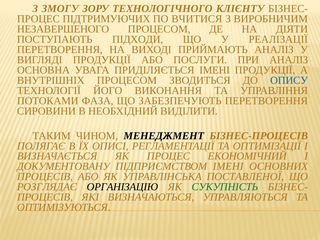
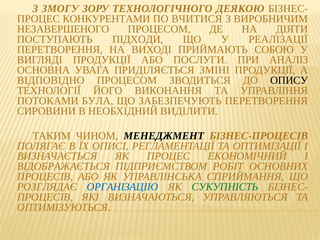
КЛІЄНТУ: КЛІЄНТУ -> ДЕЯКОЮ
ПІДТРИМУЮЧИХ: ПІДТРИМУЮЧИХ -> КОНКУРЕНТАМИ
ПРИЙМАЮТЬ АНАЛІЗ: АНАЛІЗ -> СОБОЮ
ПРИДІЛЯЄТЬСЯ ІМЕНІ: ІМЕНІ -> ЗМІНІ
ВНУТРІШНІХ: ВНУТРІШНІХ -> ВІДПОВІДНО
ОПИСУ colour: blue -> black
ФАЗА: ФАЗА -> БУЛА
ДОКУМЕНТОВАНУ: ДОКУМЕНТОВАНУ -> ВІДОБРАЖАЄТЬСЯ
ПІДПРИЄМСТВОМ ІМЕНІ: ІМЕНІ -> РОБІТ
ПОСТАВЛЕНОЇ: ПОСТАВЛЕНОЇ -> СПРИЙМАННЯ
ОРГАНІЗАЦІЮ colour: black -> blue
